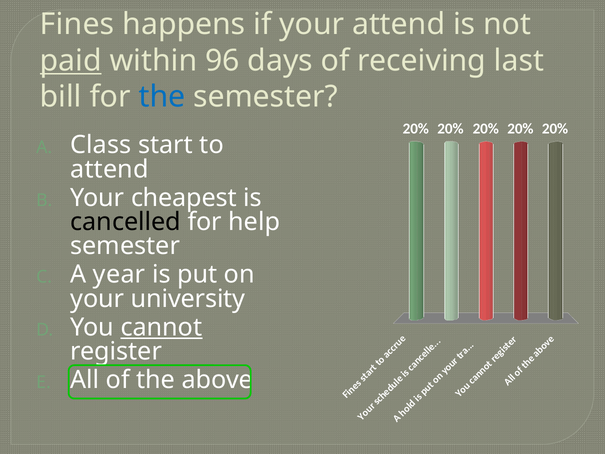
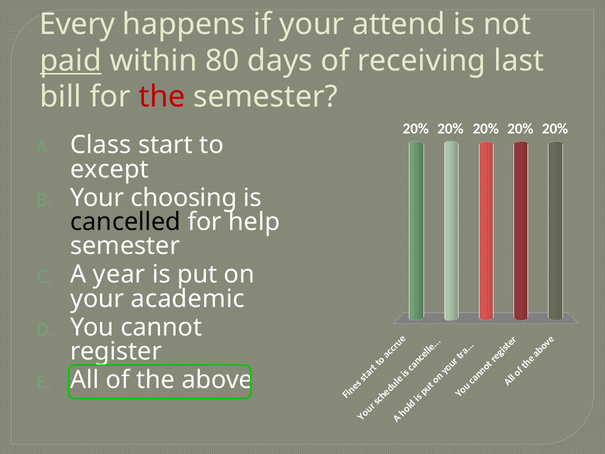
Fines: Fines -> Every
96: 96 -> 80
the at (162, 97) colour: blue -> red
attend at (109, 169): attend -> except
cheapest: cheapest -> choosing
university: university -> academic
cannot underline: present -> none
